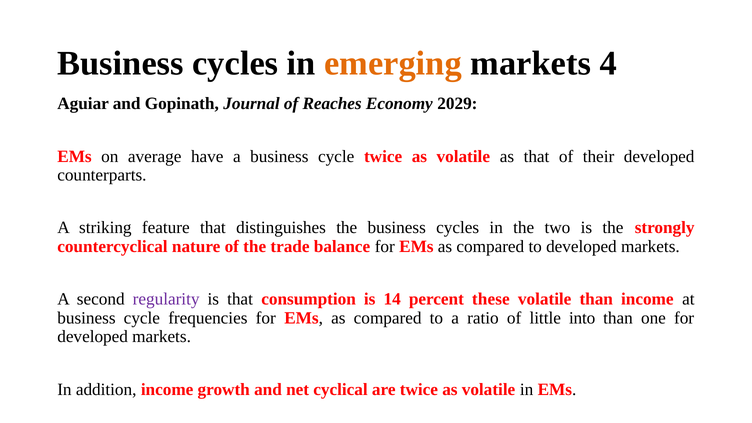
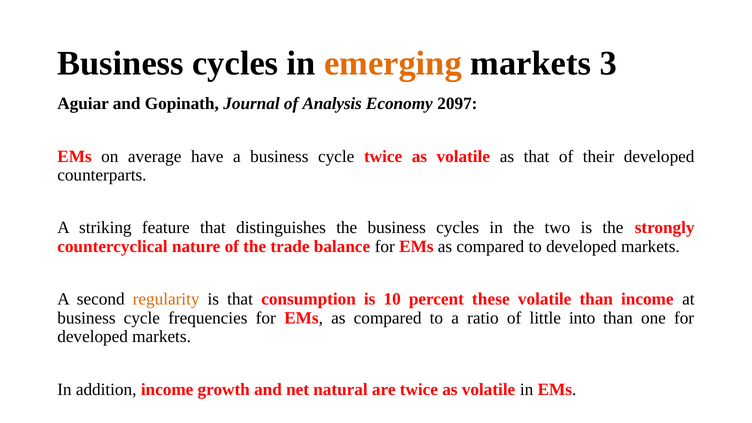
4: 4 -> 3
Reaches: Reaches -> Analysis
2029: 2029 -> 2097
regularity colour: purple -> orange
14: 14 -> 10
cyclical: cyclical -> natural
